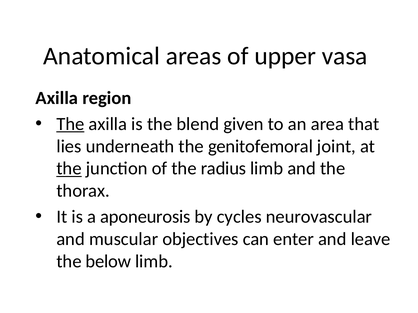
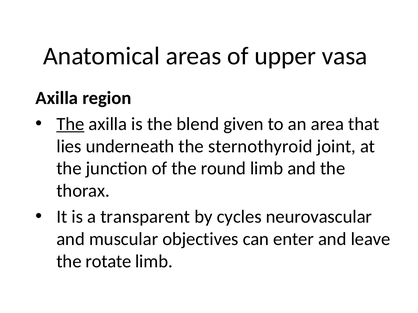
genitofemoral: genitofemoral -> sternothyroid
the at (69, 169) underline: present -> none
radius: radius -> round
aponeurosis: aponeurosis -> transparent
below: below -> rotate
